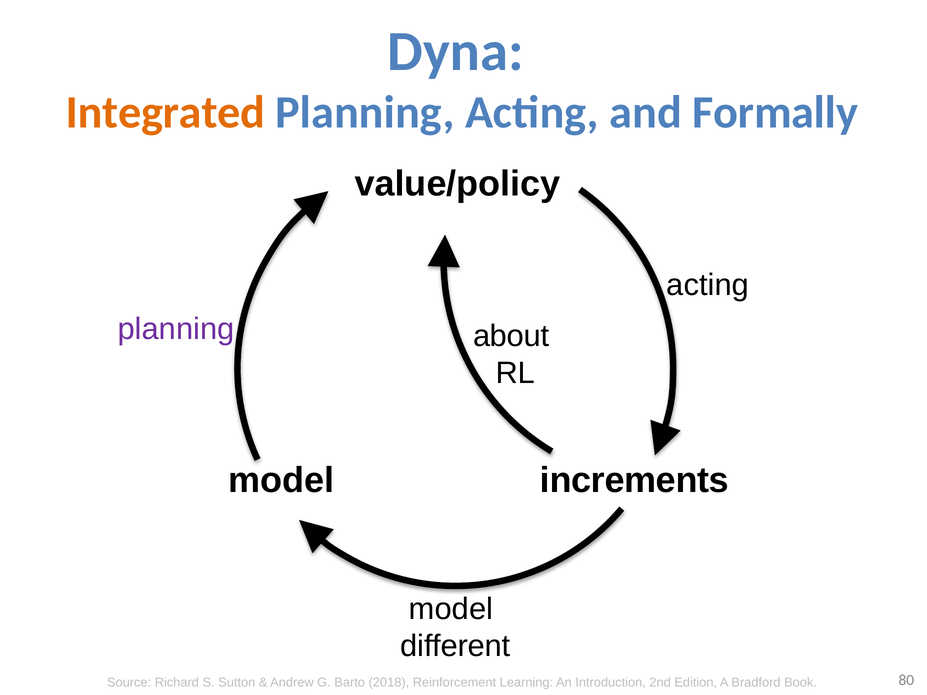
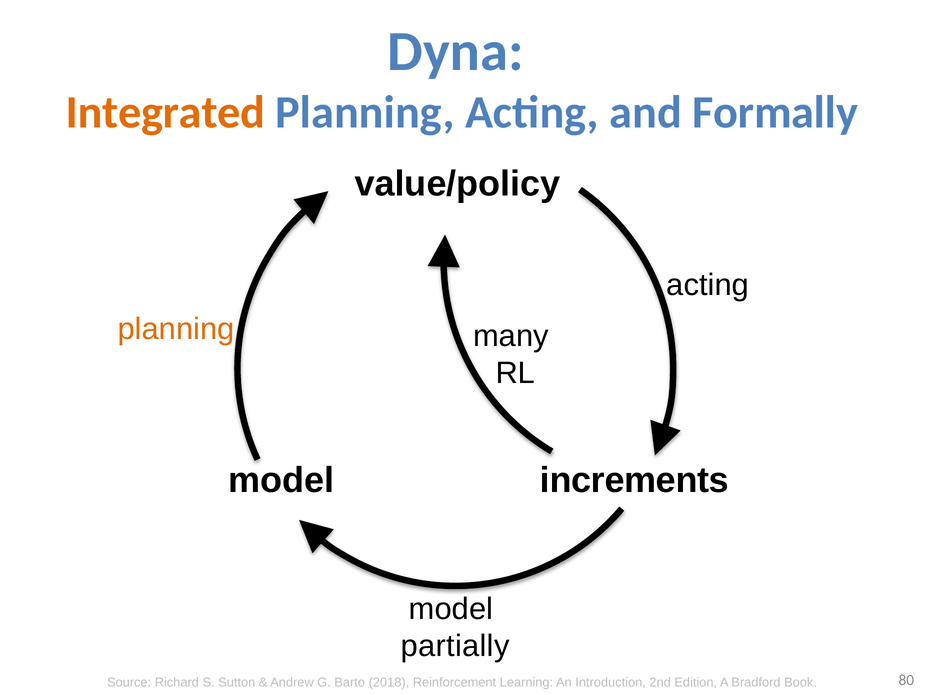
planning at (176, 329) colour: purple -> orange
about: about -> many
different: different -> partially
